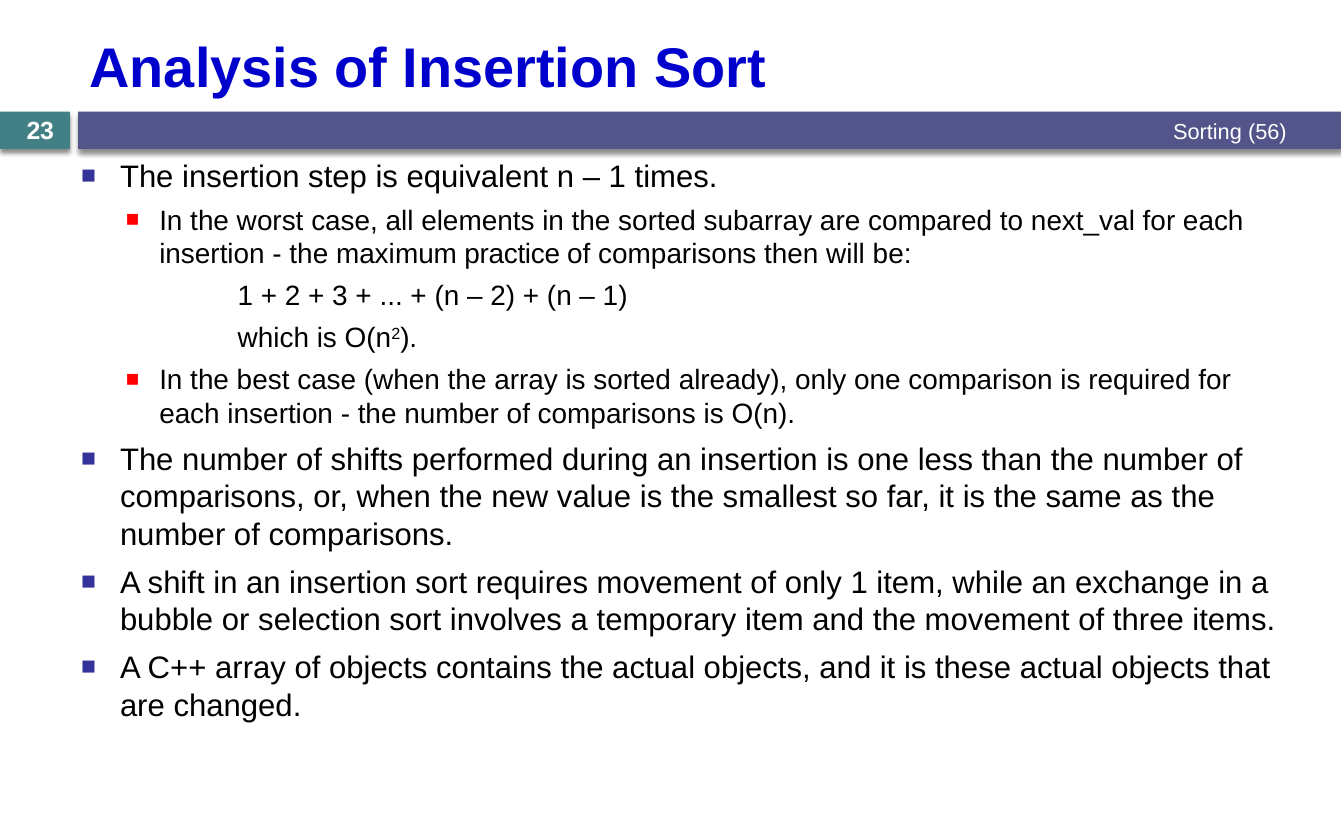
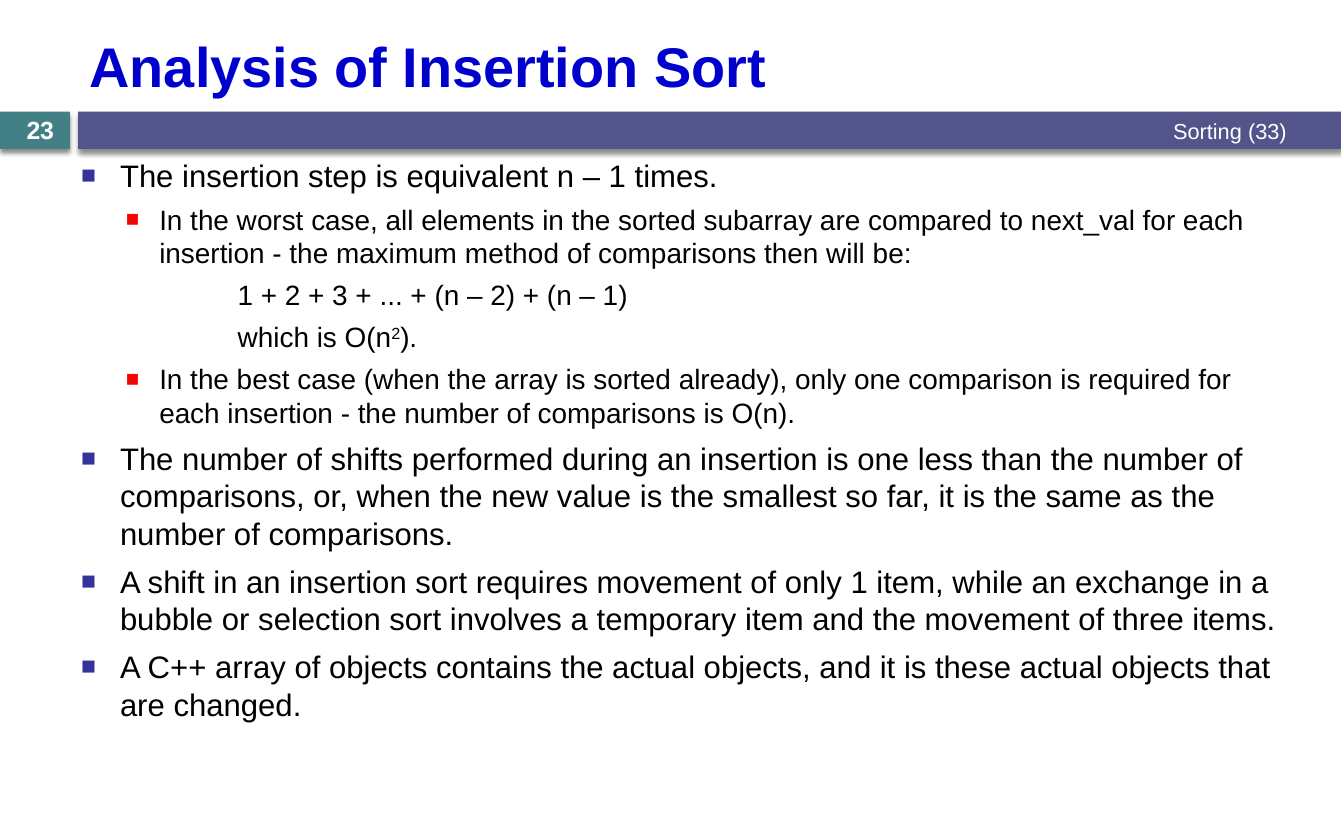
56: 56 -> 33
practice: practice -> method
